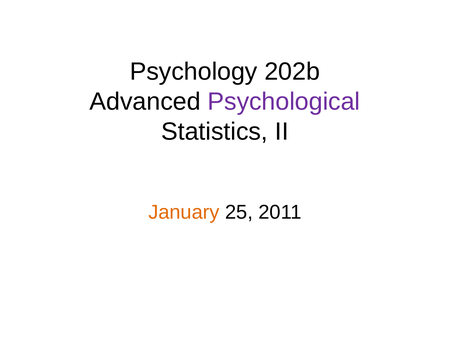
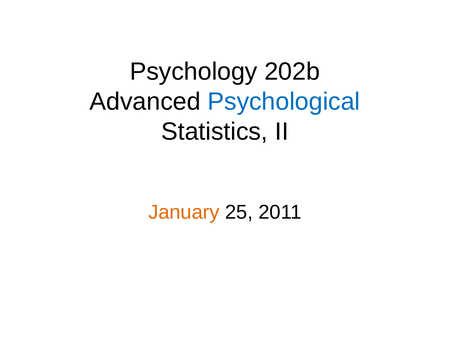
Psychological colour: purple -> blue
